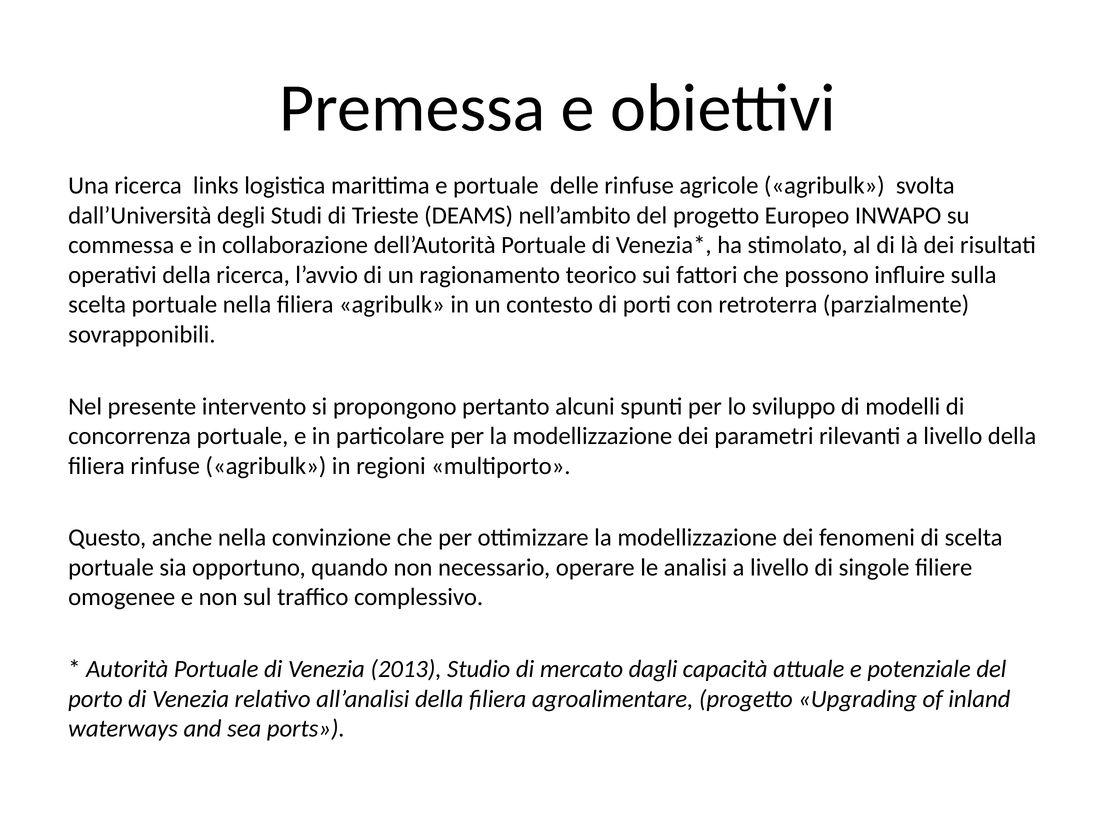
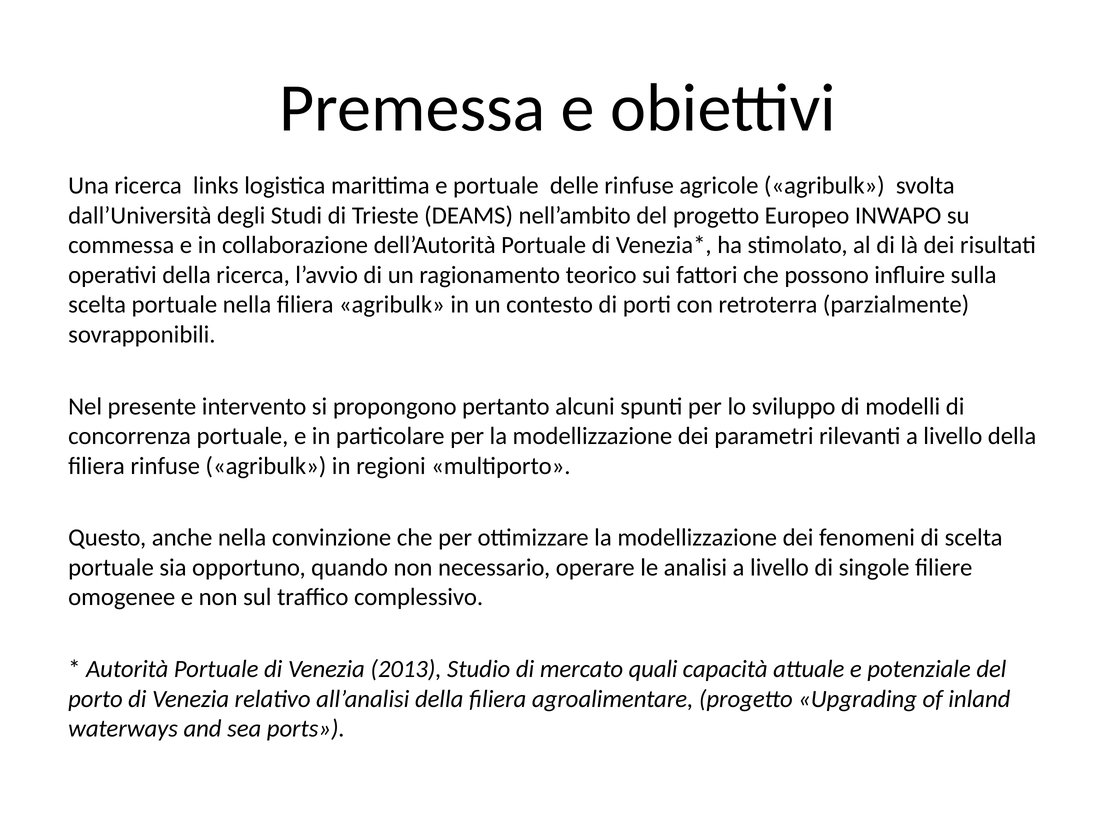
dagli: dagli -> quali
